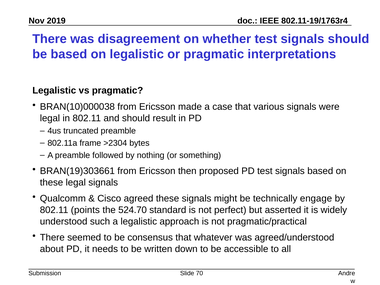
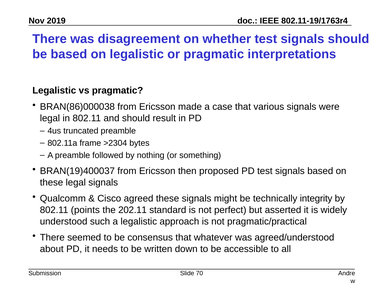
BRAN(10)000038: BRAN(10)000038 -> BRAN(86)000038
BRAN(19)303661: BRAN(19)303661 -> BRAN(19)400037
engage: engage -> integrity
524.70: 524.70 -> 202.11
